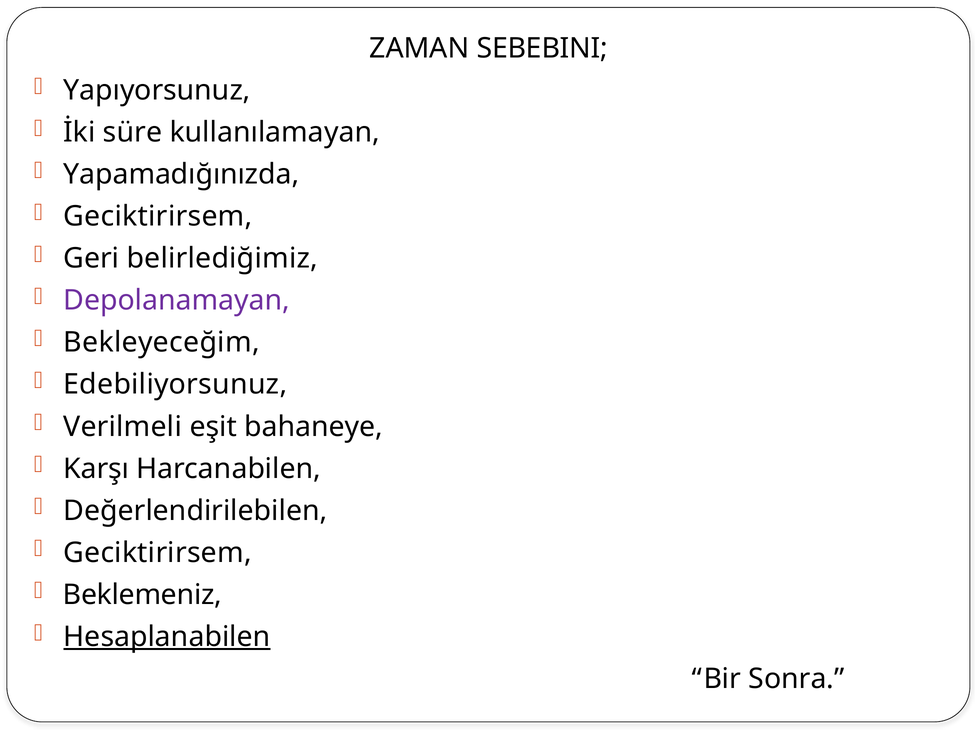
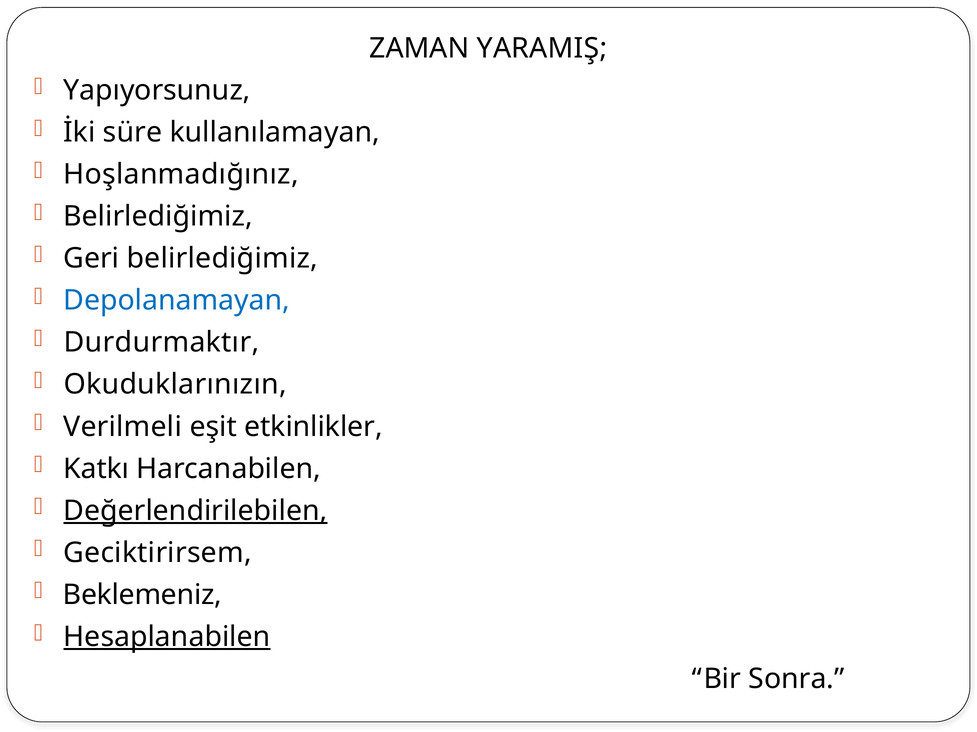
SEBEBINI: SEBEBINI -> YARAMIŞ
Yapamadığınızda: Yapamadığınızda -> Hoşlanmadığınız
Geciktirirsem at (158, 217): Geciktirirsem -> Belirlediğimiz
Depolanamayan colour: purple -> blue
Bekleyeceğim: Bekleyeceğim -> Durdurmaktır
Edebiliyorsunuz: Edebiliyorsunuz -> Okuduklarınızın
bahaneye: bahaneye -> etkinlikler
Karşı: Karşı -> Katkı
Değerlendirilebilen underline: none -> present
